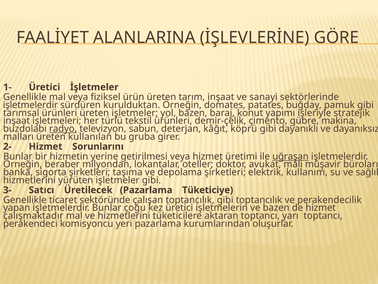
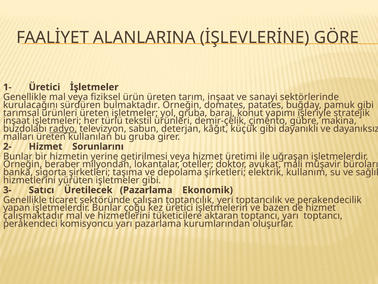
işletmelerdir at (30, 105): işletmelerdir -> kurulacağını
kurulduktan: kurulduktan -> bulmaktadır
yol bazen: bazen -> gruba
köprü: köprü -> küçük
uğraşan underline: present -> none
Tüketiciye: Tüketiciye -> Ekonomik
toptancılık gibi: gibi -> yeri
komisyoncu yeri: yeri -> yarı
